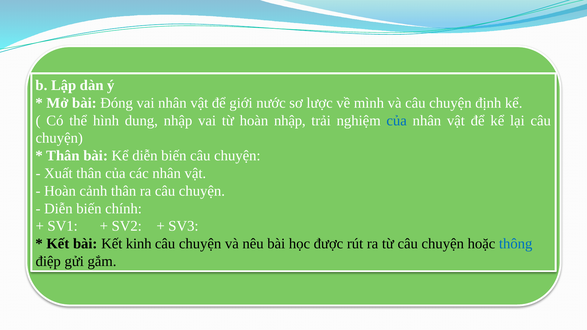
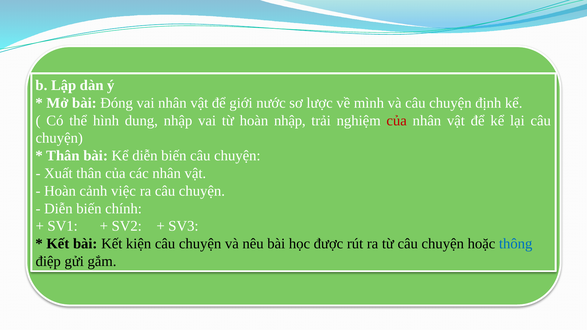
của at (397, 121) colour: blue -> red
cảnh thân: thân -> việc
kinh: kinh -> kiện
